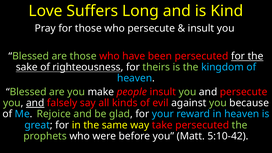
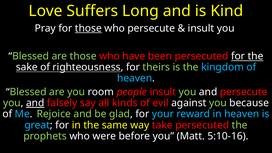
those at (88, 28) underline: none -> present
make: make -> room
5:10-42: 5:10-42 -> 5:10-16
